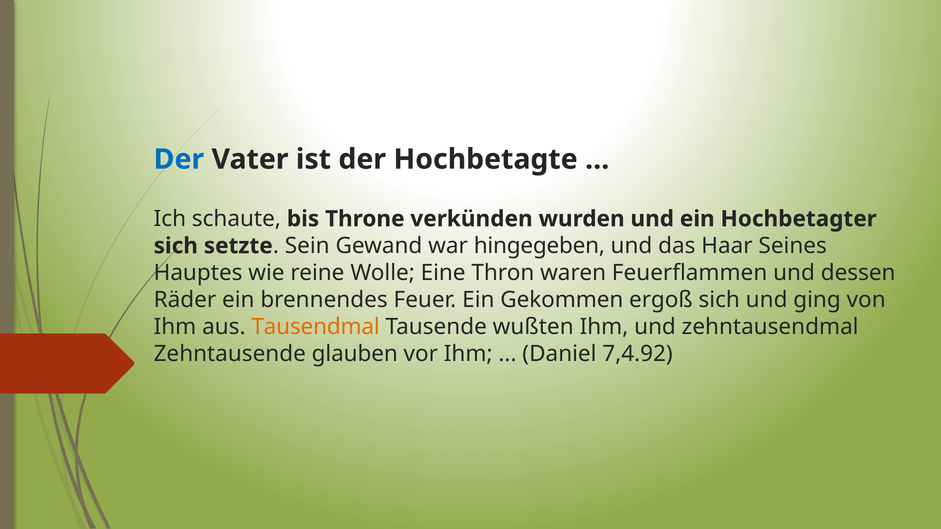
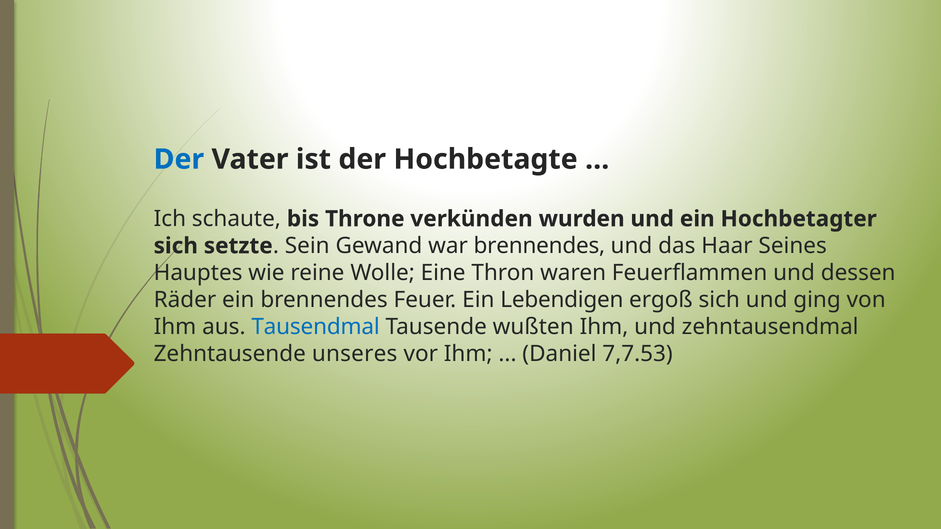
war hingegeben: hingegeben -> brennendes
Gekommen: Gekommen -> Lebendigen
Tausendmal colour: orange -> blue
glauben: glauben -> unseres
7,4.92: 7,4.92 -> 7,7.53
